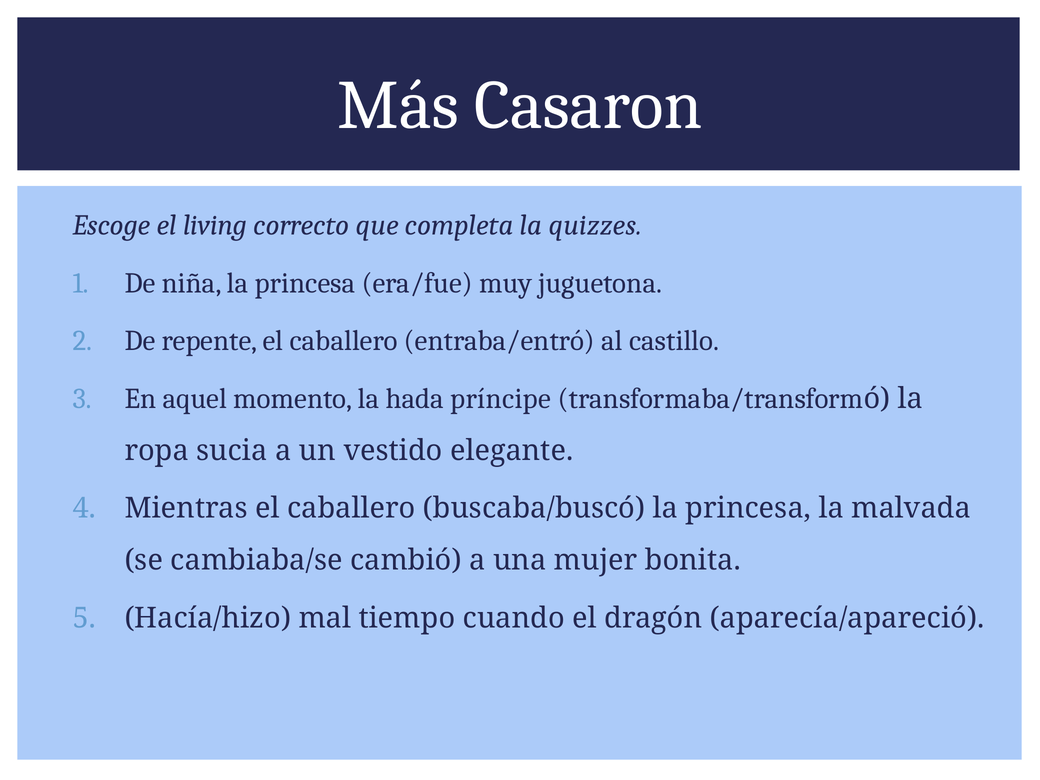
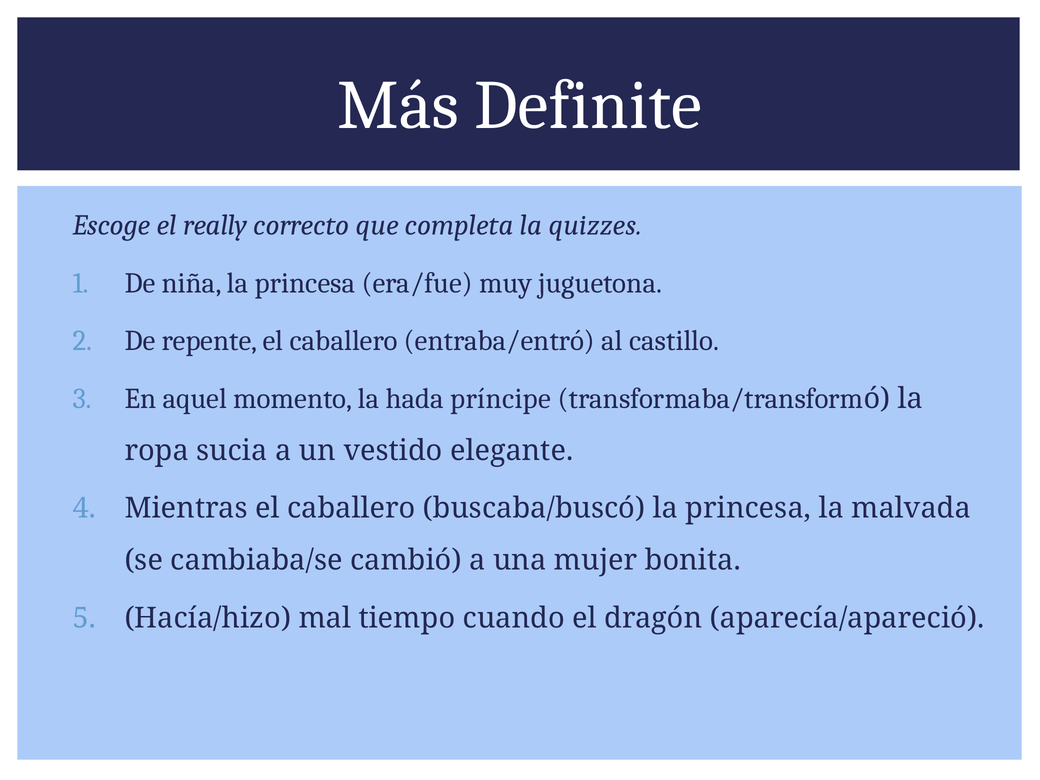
Casaron: Casaron -> Definite
living: living -> really
